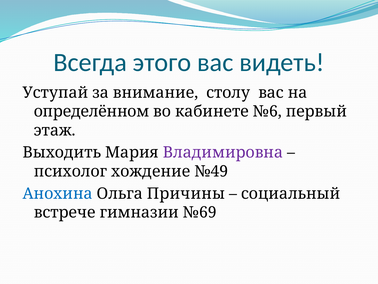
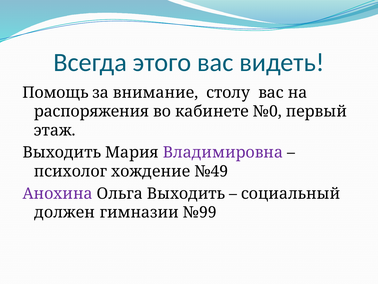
Уступай: Уступай -> Помощь
определённом: определённом -> распоряжения
№6: №6 -> №0
Анохина colour: blue -> purple
Ольга Причины: Причины -> Выходить
встрече: встрече -> должен
№69: №69 -> №99
